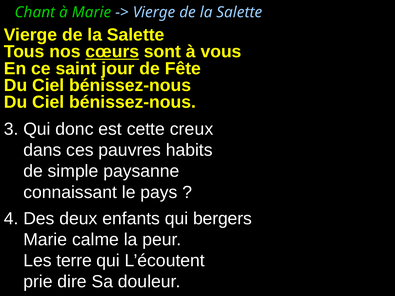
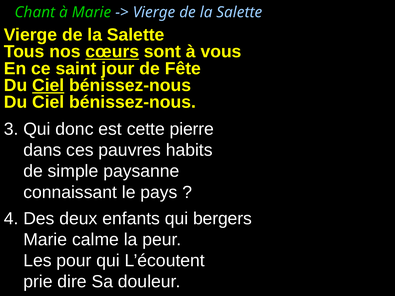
Ciel at (48, 85) underline: none -> present
creux: creux -> pierre
terre: terre -> pour
